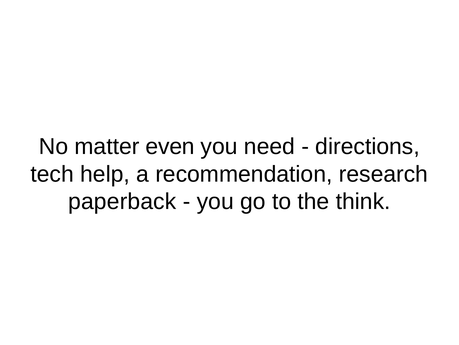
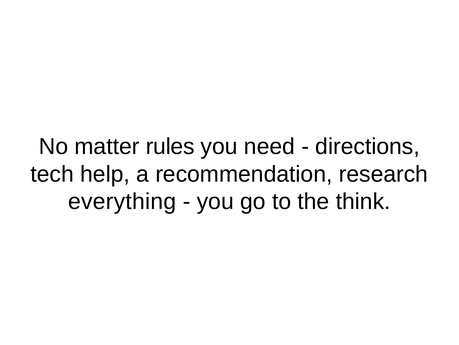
even: even -> rules
paperback: paperback -> everything
